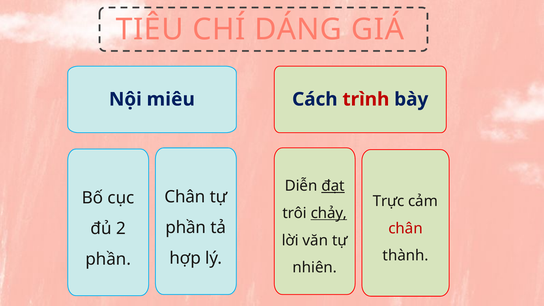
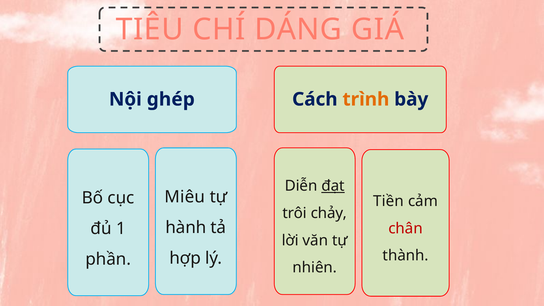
miêu: miêu -> ghép
trình colour: red -> orange
Chân at (185, 197): Chân -> Miêu
Trực: Trực -> Tiền
chảy underline: present -> none
phần at (186, 227): phần -> hành
2: 2 -> 1
